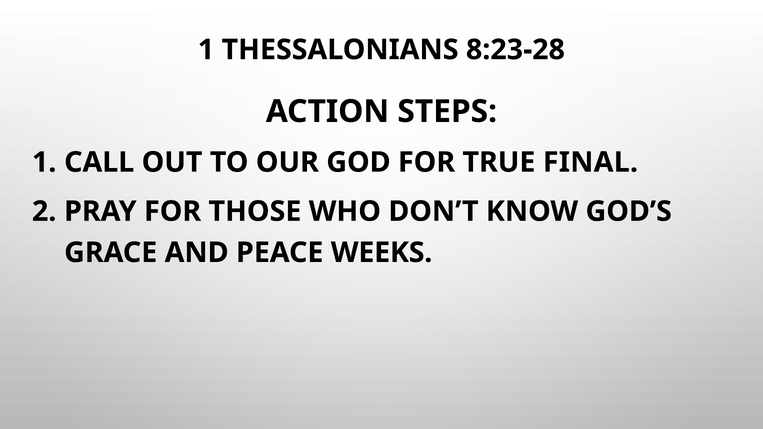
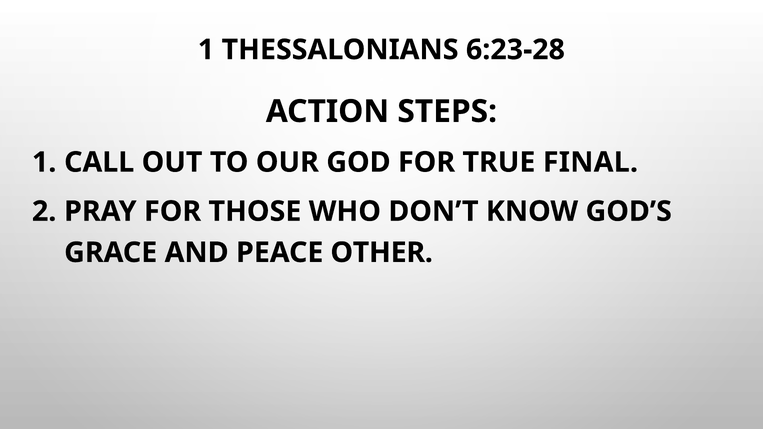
8:23-28: 8:23-28 -> 6:23-28
WEEKS: WEEKS -> OTHER
